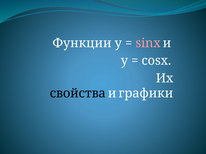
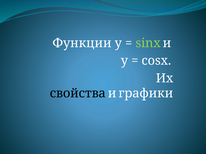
sinx colour: pink -> light green
